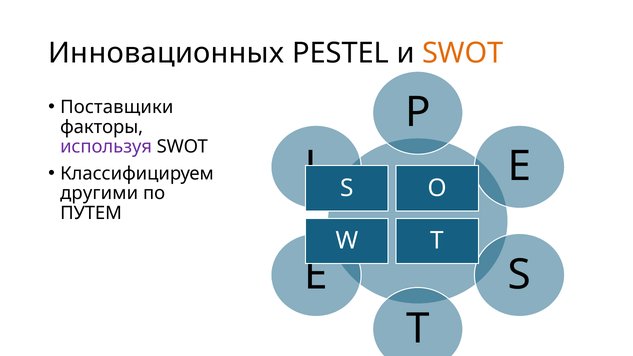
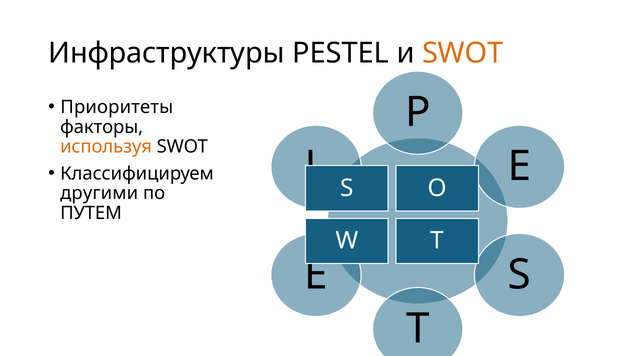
Инновационных: Инновационных -> Инфраструктуры
Поставщики: Поставщики -> Приоритеты
используя colour: purple -> orange
